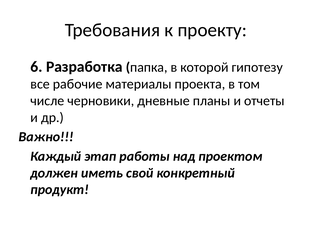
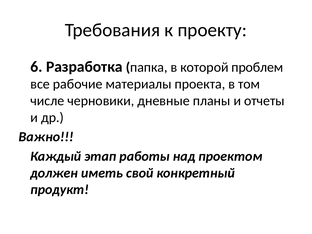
гипотезу: гипотезу -> проблем
